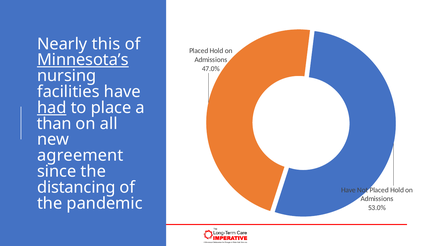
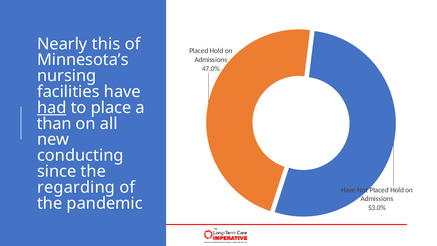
Minnesota’s underline: present -> none
agreement: agreement -> conducting
distancing: distancing -> regarding
